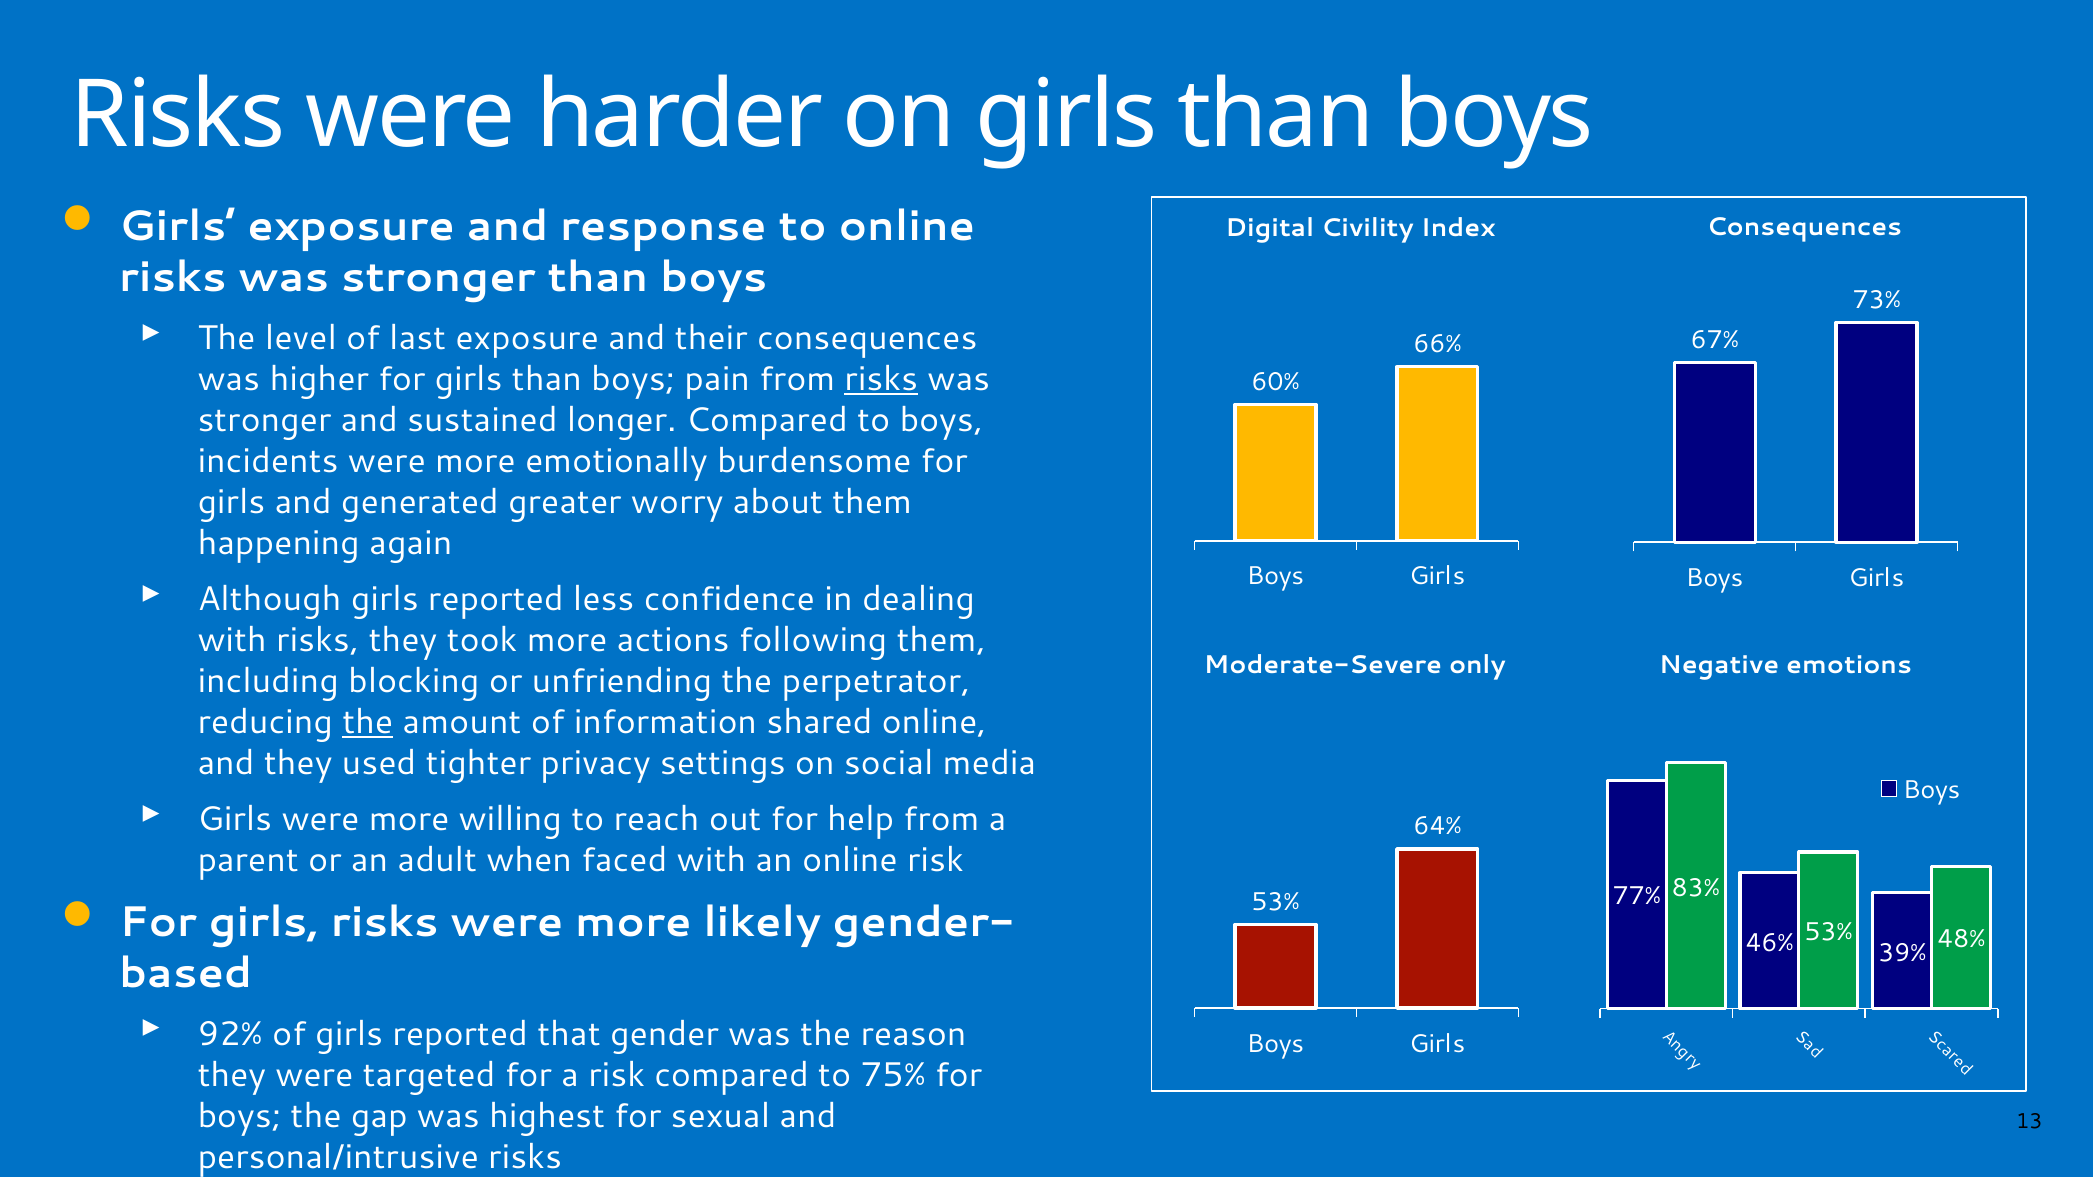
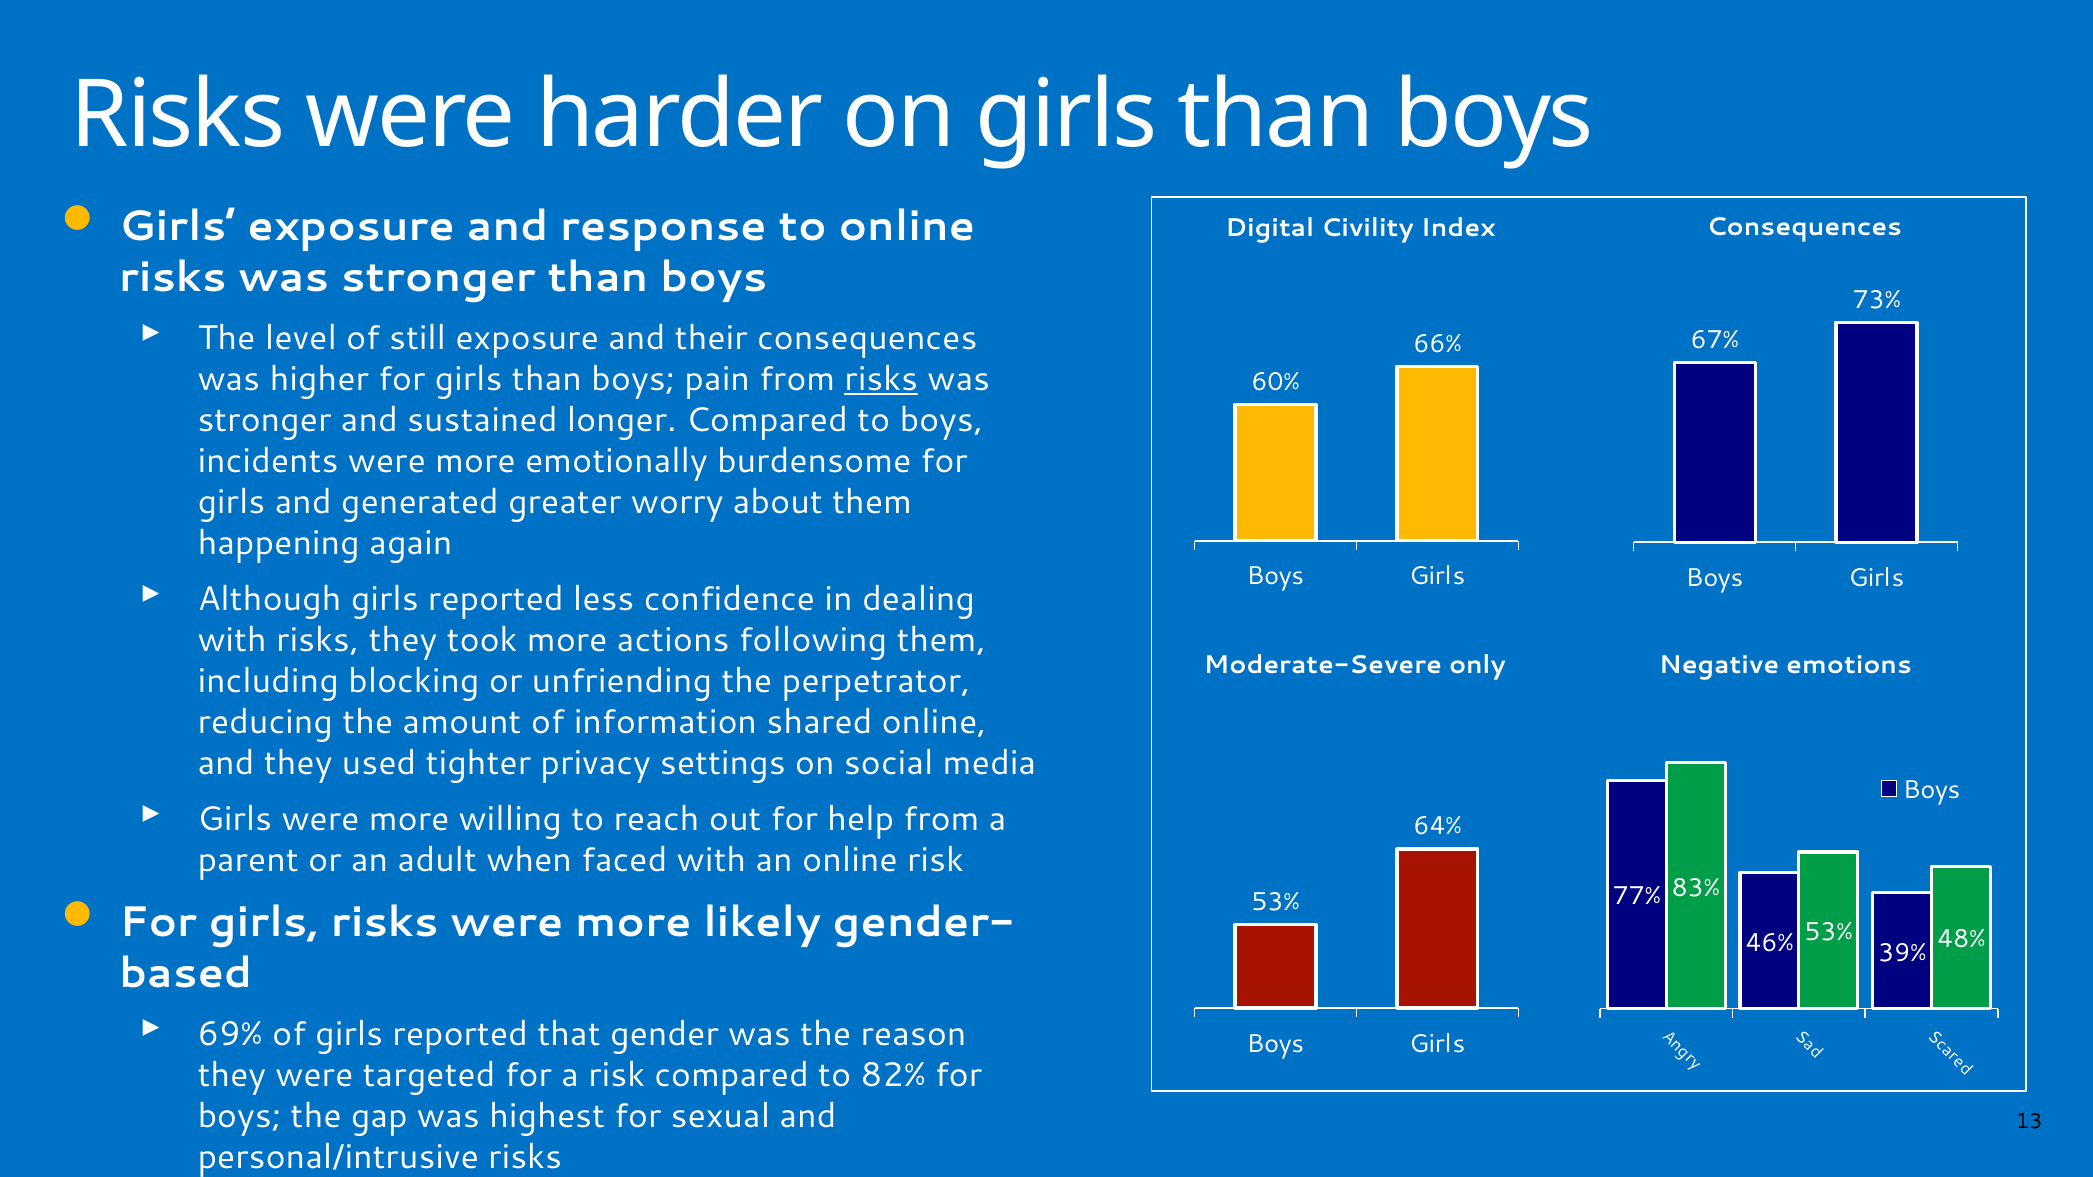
last: last -> still
the at (368, 723) underline: present -> none
92%: 92% -> 69%
75%: 75% -> 82%
